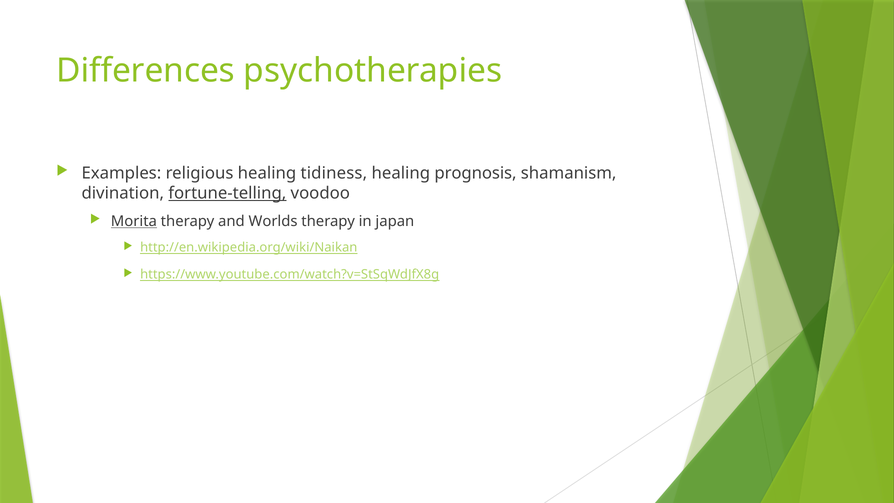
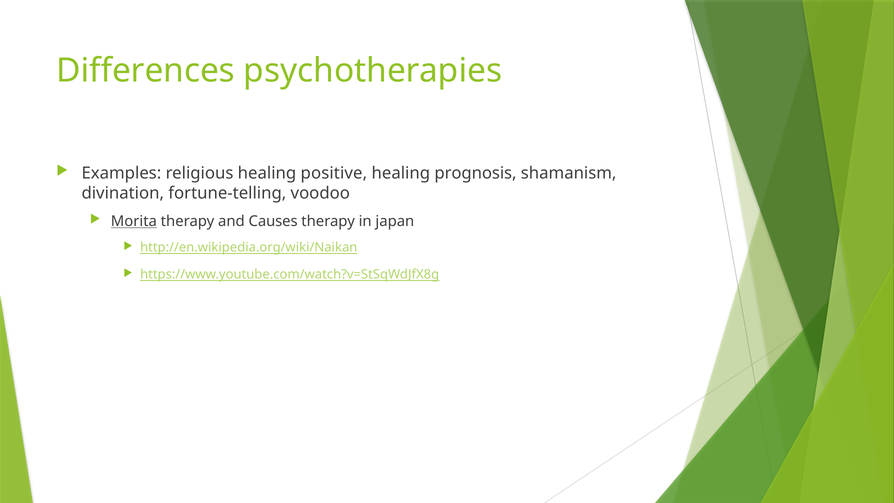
tidiness: tidiness -> positive
fortune-telling underline: present -> none
Worlds: Worlds -> Causes
